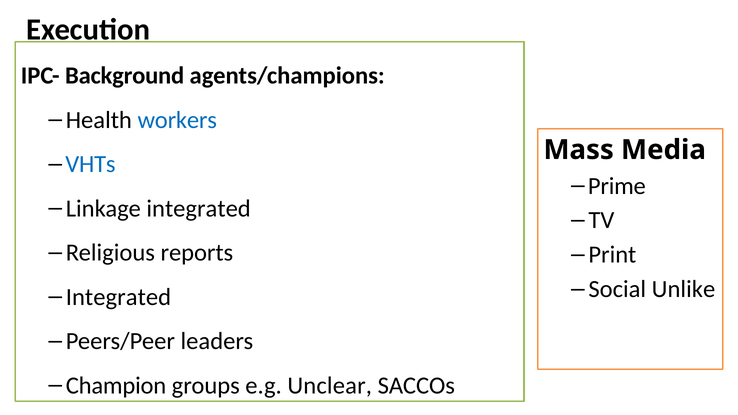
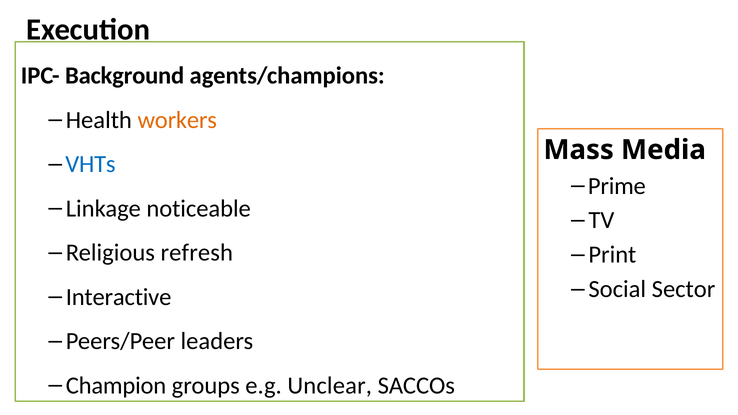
workers colour: blue -> orange
Linkage integrated: integrated -> noticeable
reports: reports -> refresh
Unlike: Unlike -> Sector
Integrated at (118, 297): Integrated -> Interactive
